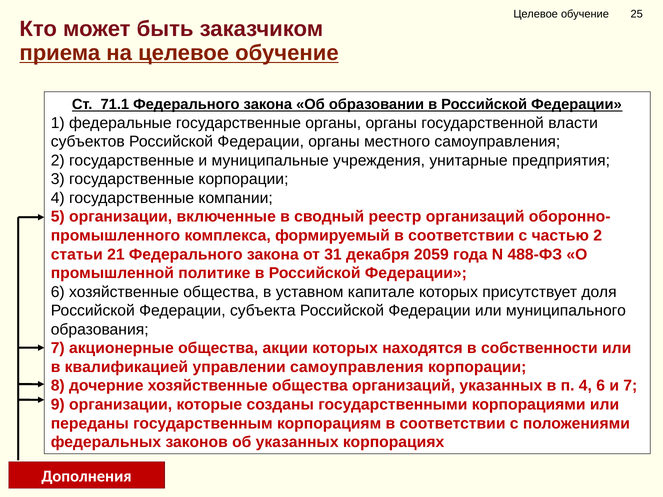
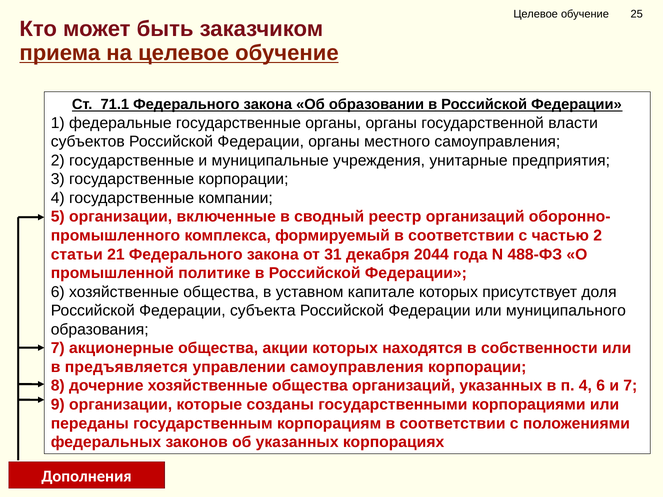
2059: 2059 -> 2044
квалификацией: квалификацией -> предъявляется
